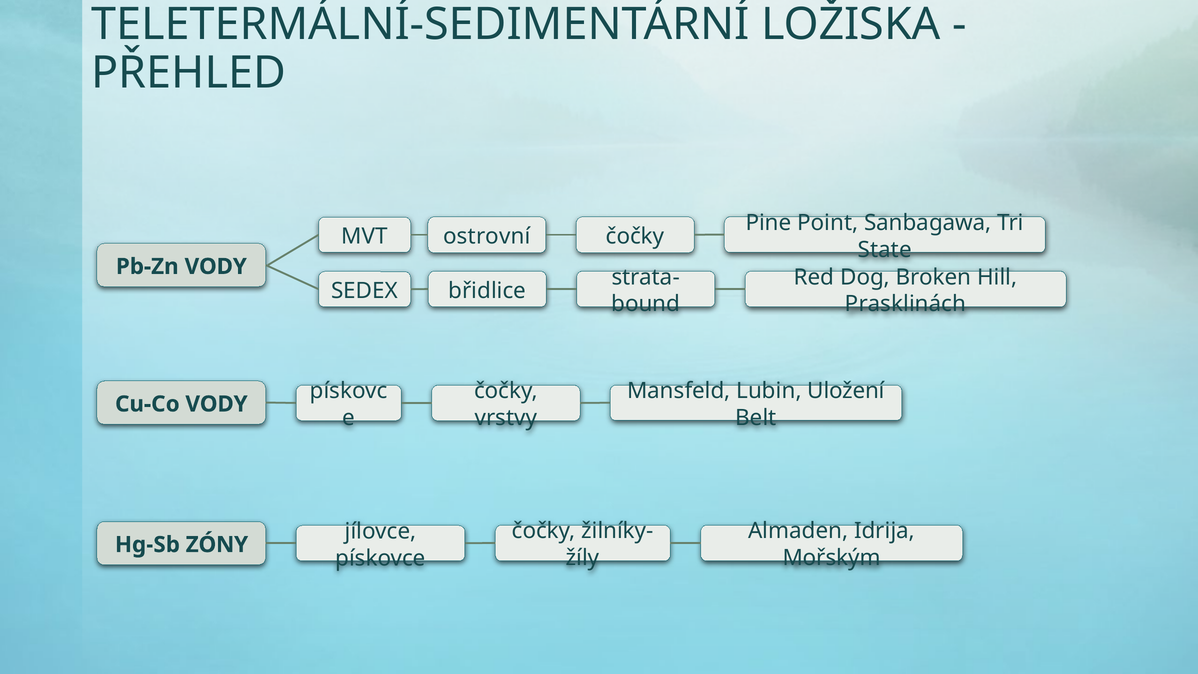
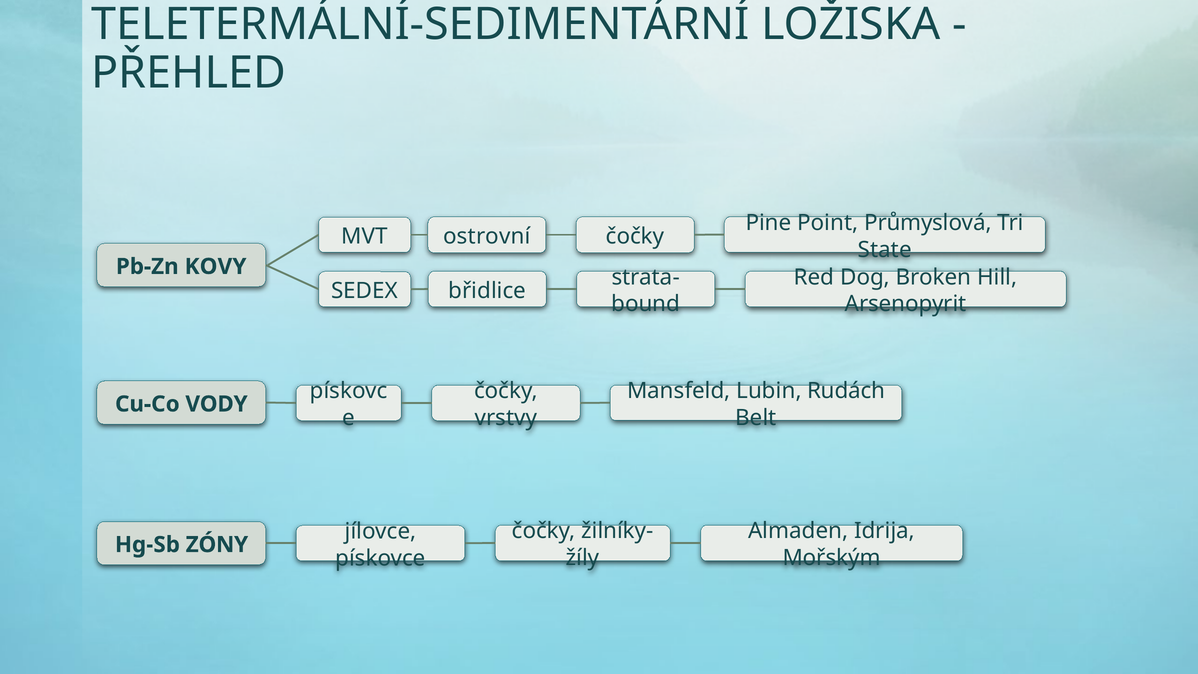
Sanbagawa: Sanbagawa -> Průmyslová
Pb-Zn VODY: VODY -> KOVY
Prasklinách: Prasklinách -> Arsenopyrit
Uložení: Uložení -> Rudách
